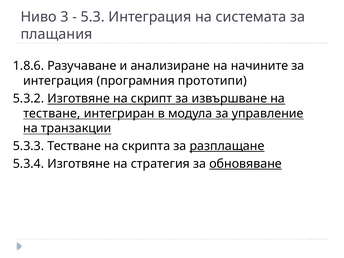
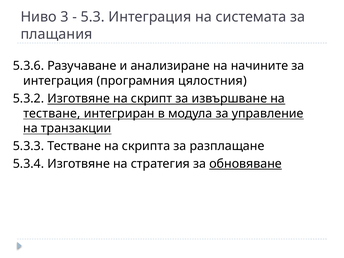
1.8.6: 1.8.6 -> 5.3.6
прототипи: прототипи -> цялостния
разплащане underline: present -> none
